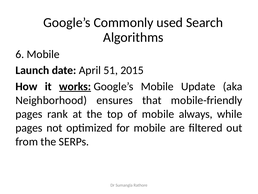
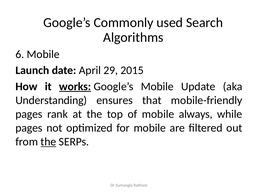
51: 51 -> 29
Neighborhood: Neighborhood -> Understanding
the at (48, 141) underline: none -> present
